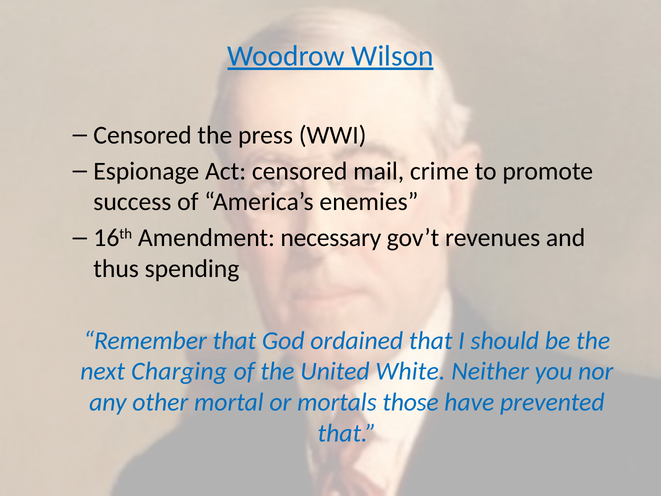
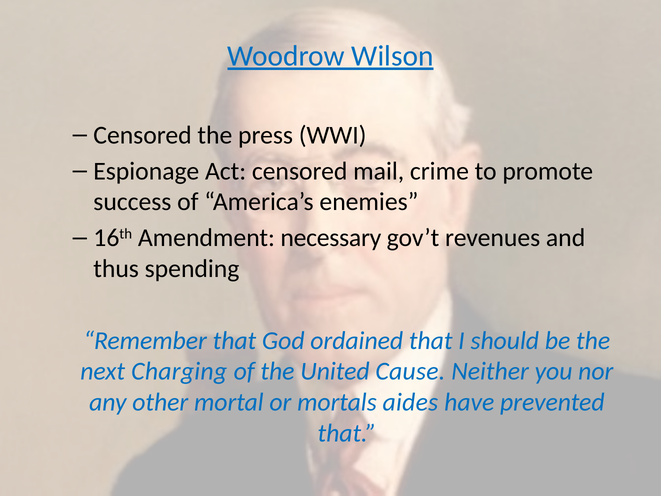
White: White -> Cause
those: those -> aides
